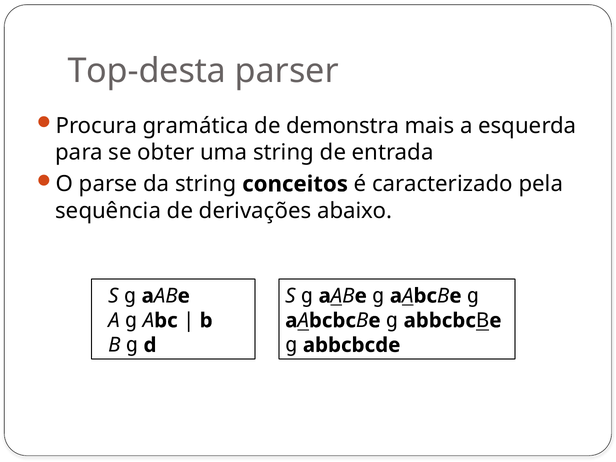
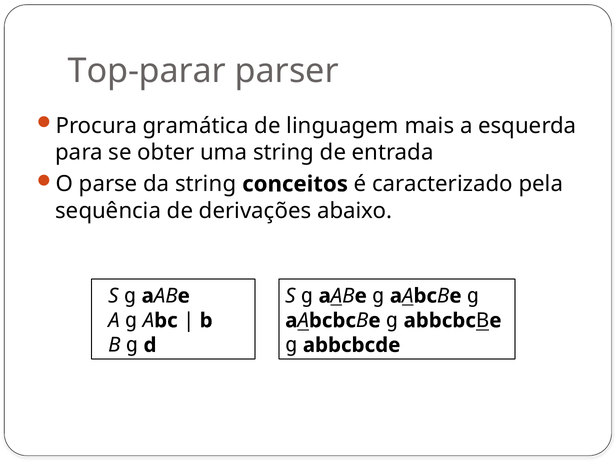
Top-desta: Top-desta -> Top-parar
demonstra: demonstra -> linguagem
